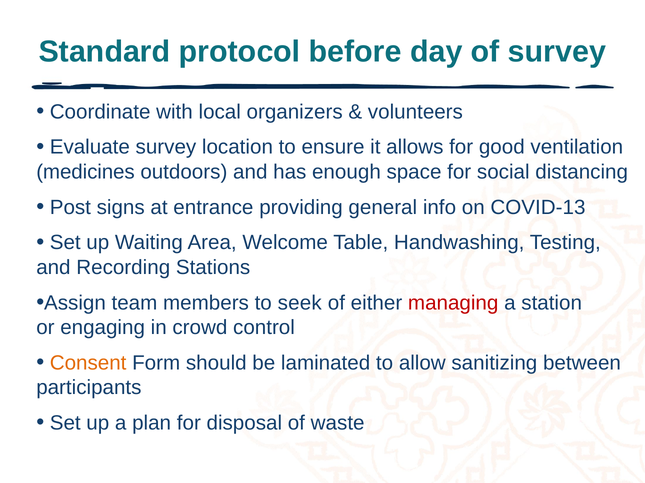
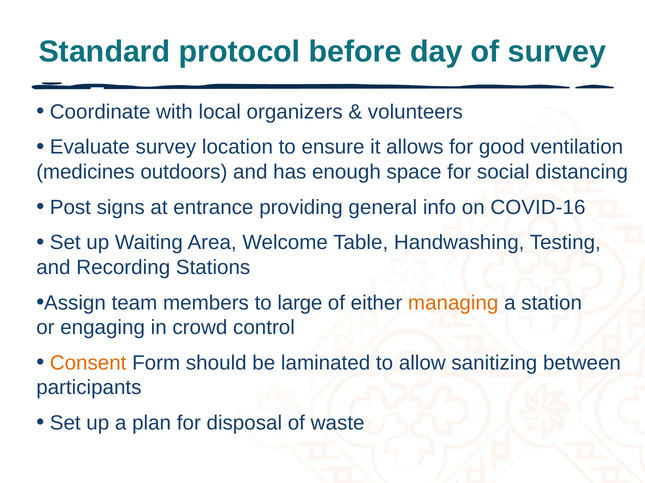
COVID-13: COVID-13 -> COVID-16
seek: seek -> large
managing colour: red -> orange
